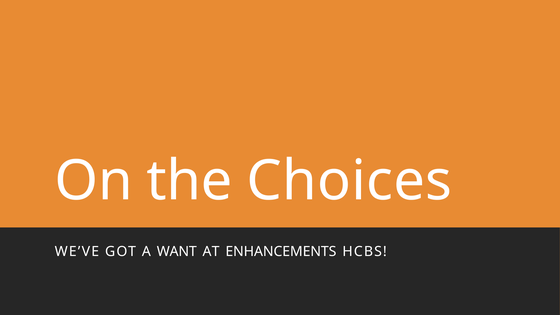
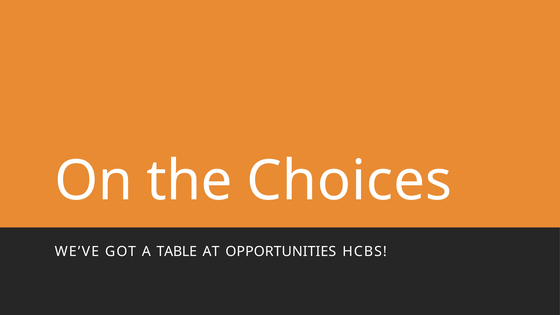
WANT: WANT -> TABLE
ENHANCEMENTS: ENHANCEMENTS -> OPPORTUNITIES
